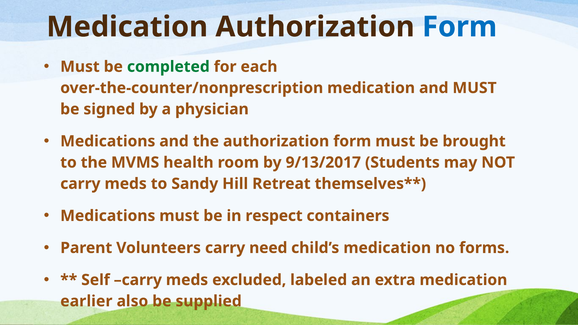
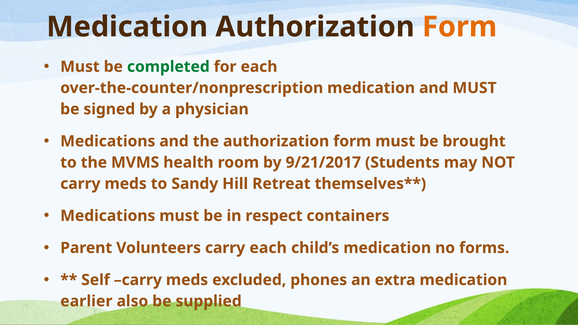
Form at (460, 27) colour: blue -> orange
9/13/2017: 9/13/2017 -> 9/21/2017
carry need: need -> each
labeled: labeled -> phones
